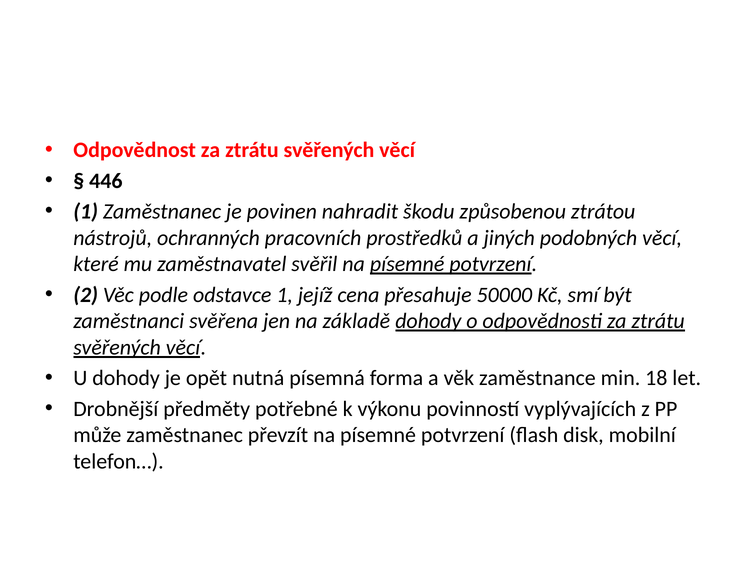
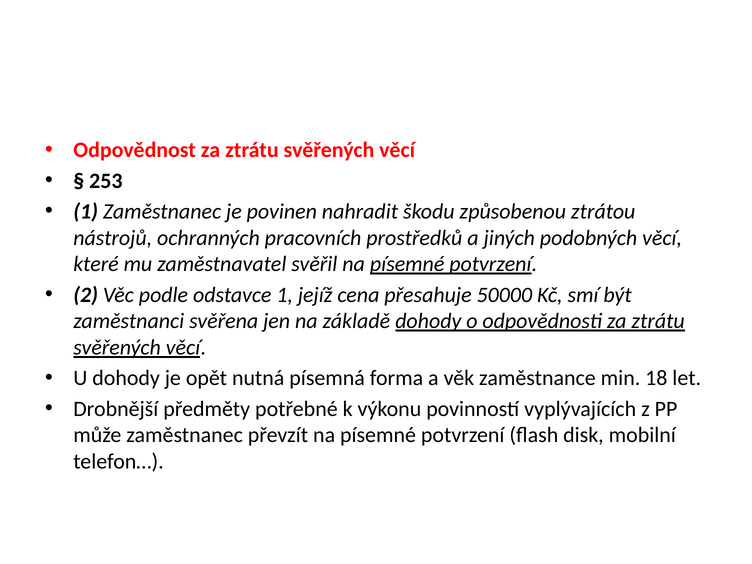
446: 446 -> 253
